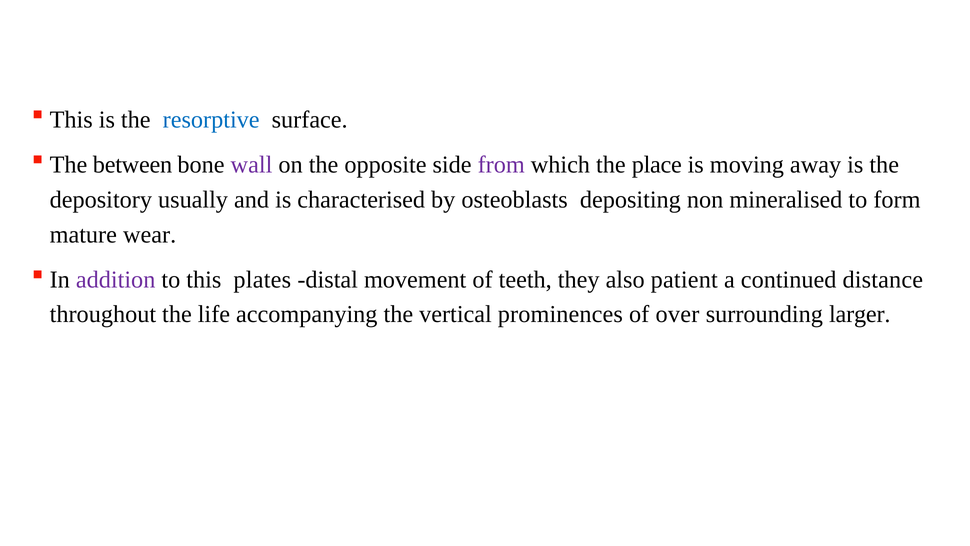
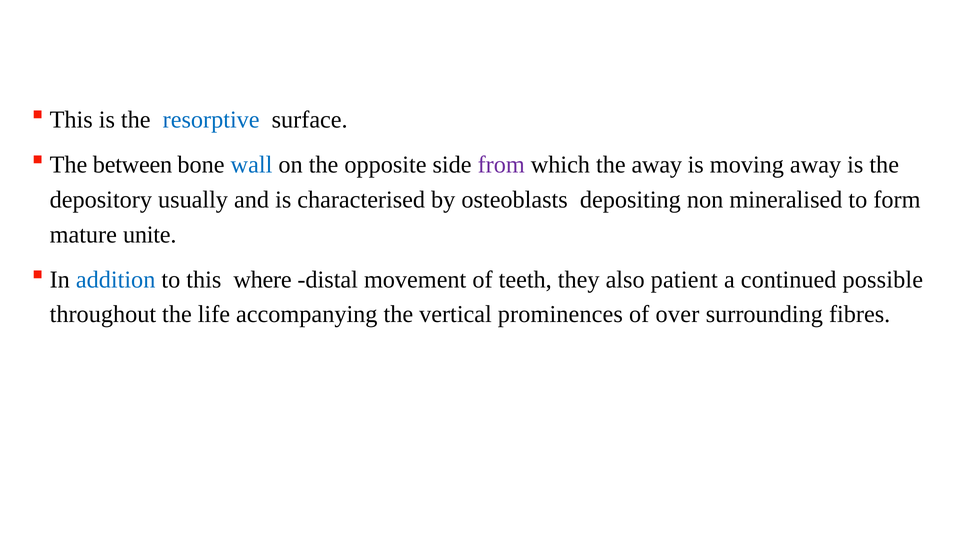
wall colour: purple -> blue
the place: place -> away
wear: wear -> unite
addition colour: purple -> blue
plates: plates -> where
distance: distance -> possible
larger: larger -> fibres
